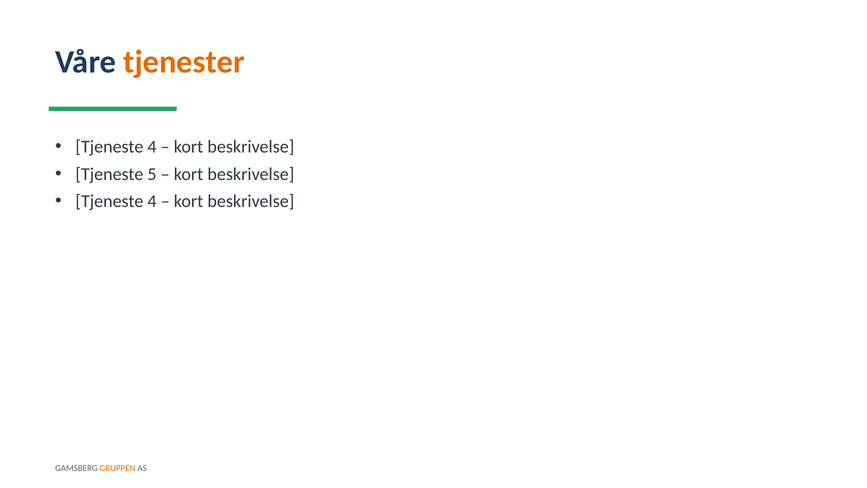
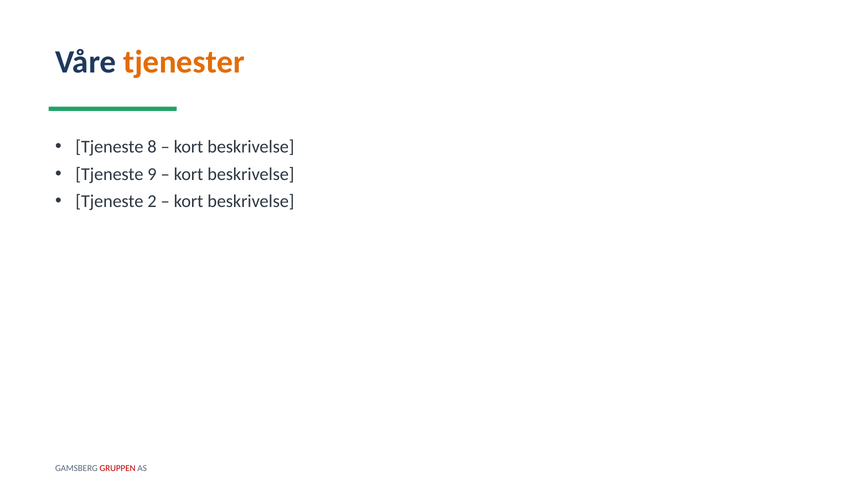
4 at (152, 147): 4 -> 8
5: 5 -> 9
4 at (152, 201): 4 -> 2
GRUPPEN colour: orange -> red
